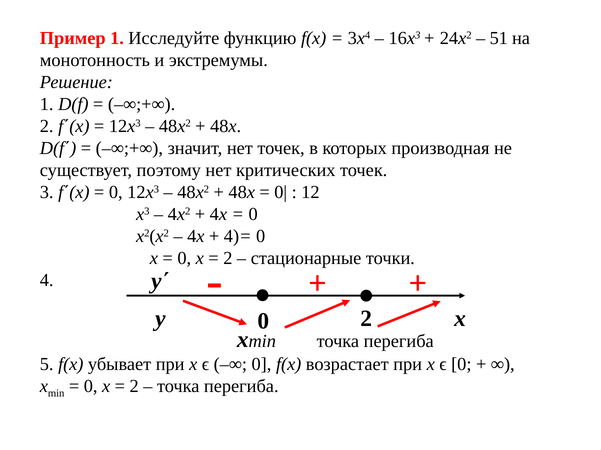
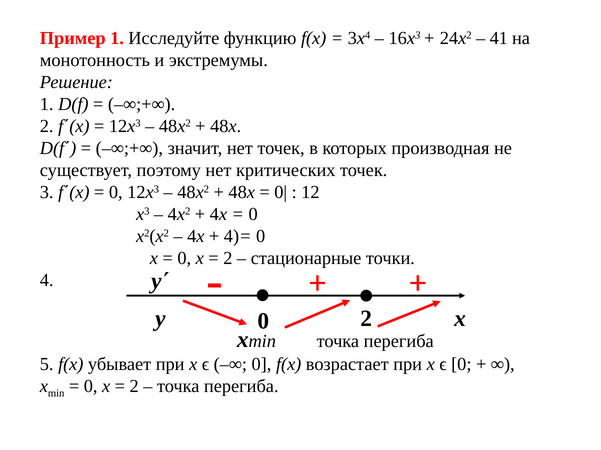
51: 51 -> 41
